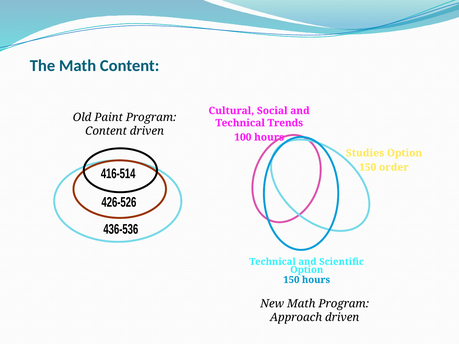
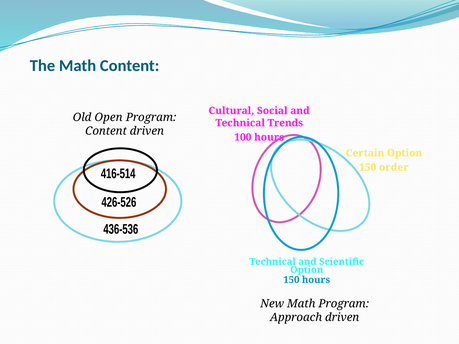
Paint: Paint -> Open
Studies: Studies -> Certain
